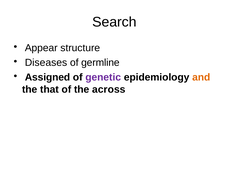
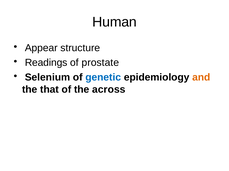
Search: Search -> Human
Diseases: Diseases -> Readings
germline: germline -> prostate
Assigned: Assigned -> Selenium
genetic colour: purple -> blue
